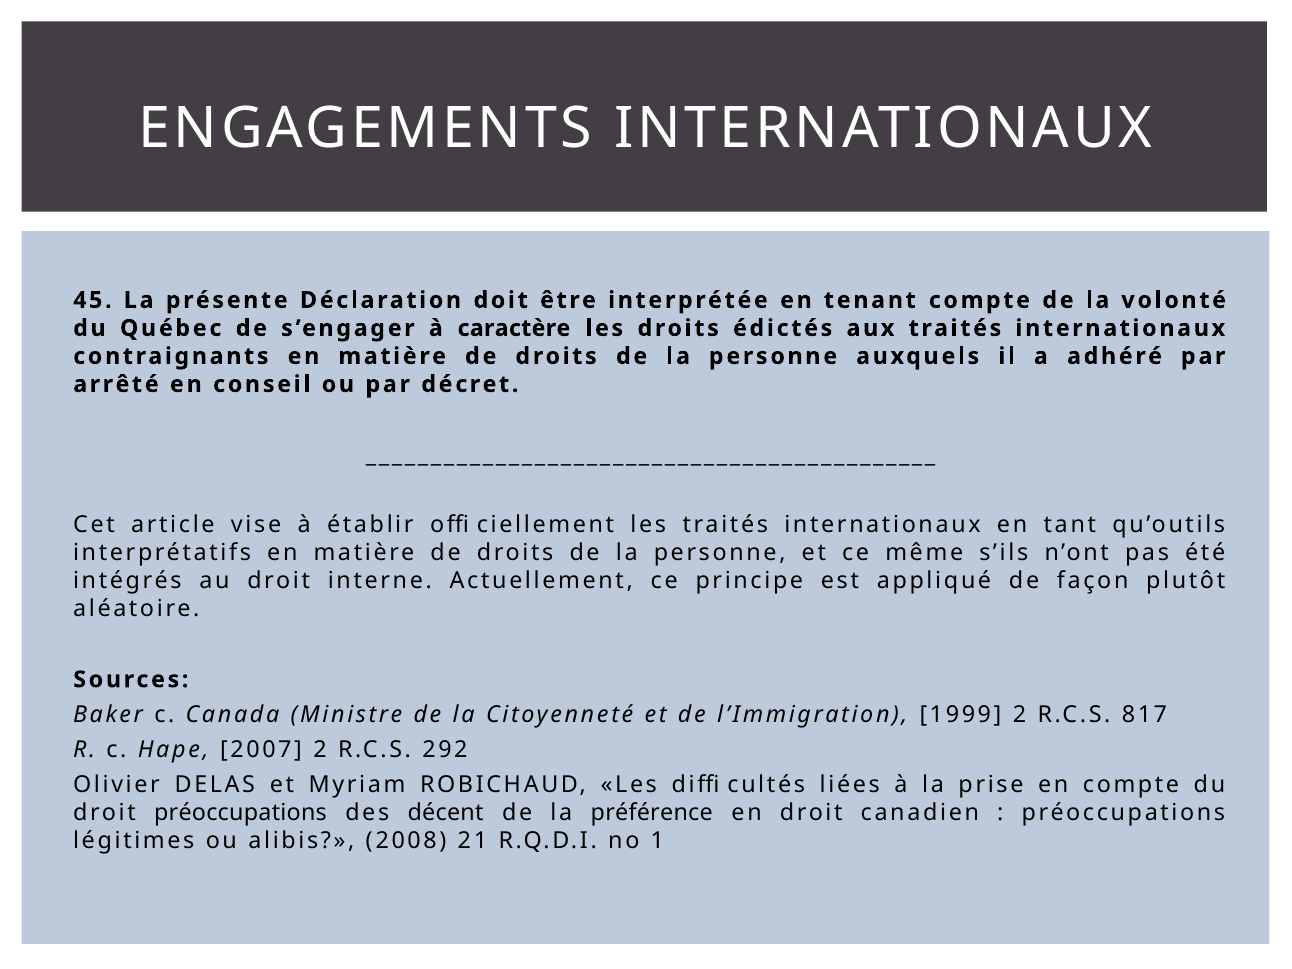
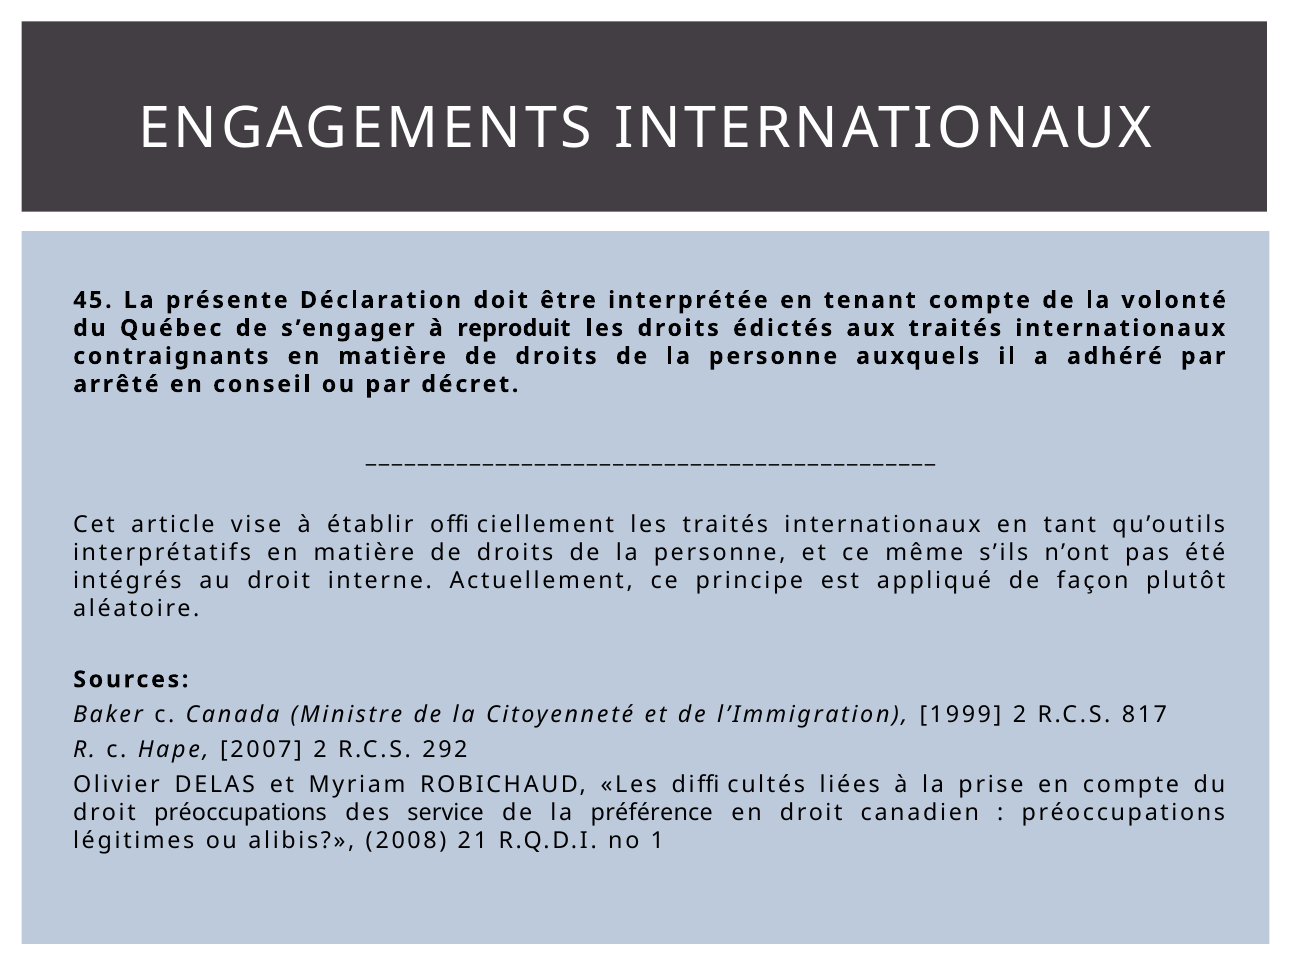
caractère: caractère -> reproduit
décent: décent -> service
